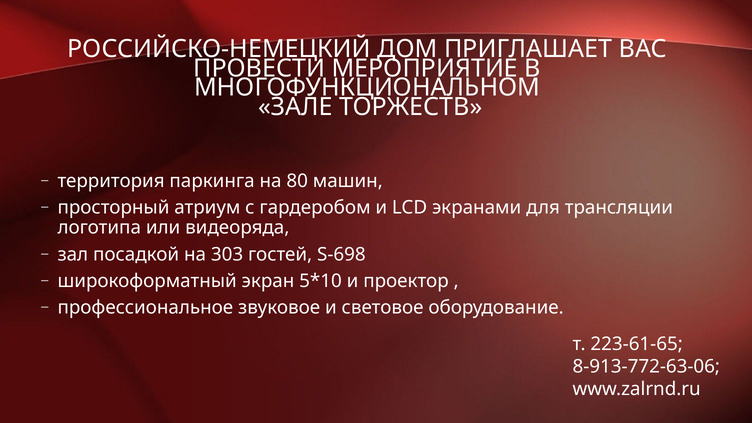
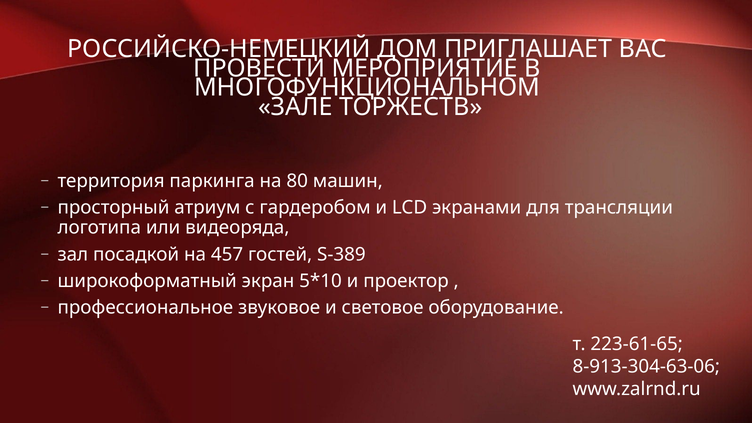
303: 303 -> 457
S-698: S-698 -> S-389
8-913-772-63-06: 8-913-772-63-06 -> 8-913-304-63-06
